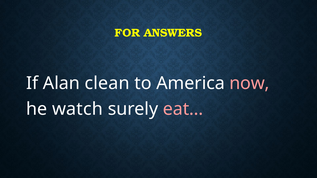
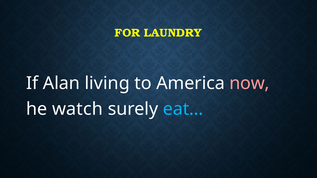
ANSWERS: ANSWERS -> LAUNDRY
clean: clean -> living
eat… colour: pink -> light blue
